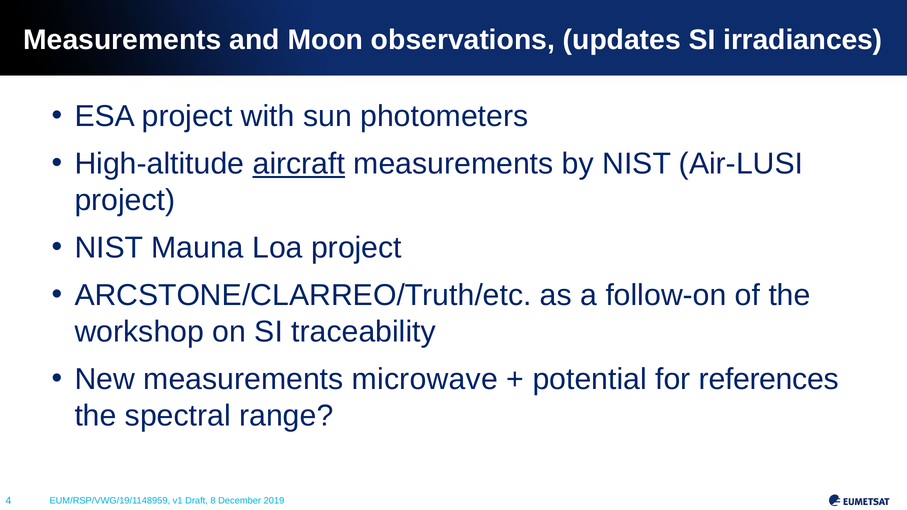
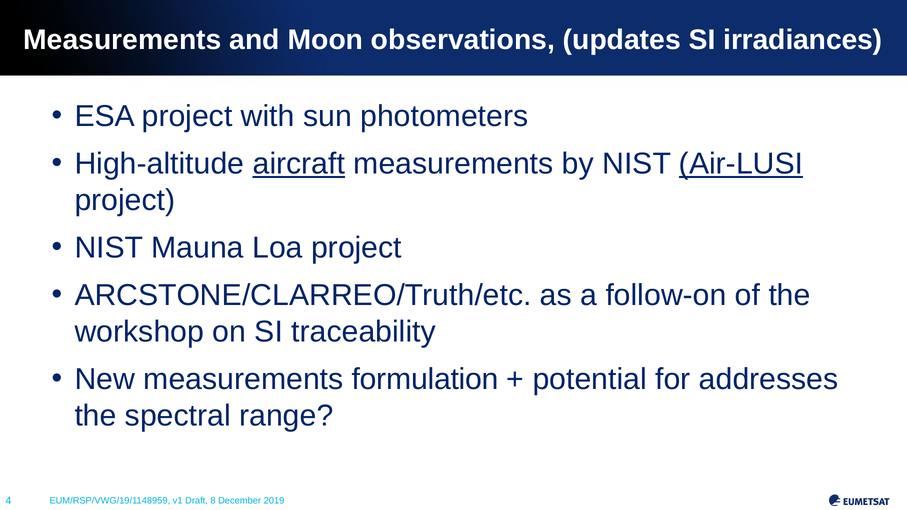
Air-LUSI underline: none -> present
microwave: microwave -> formulation
references: references -> addresses
